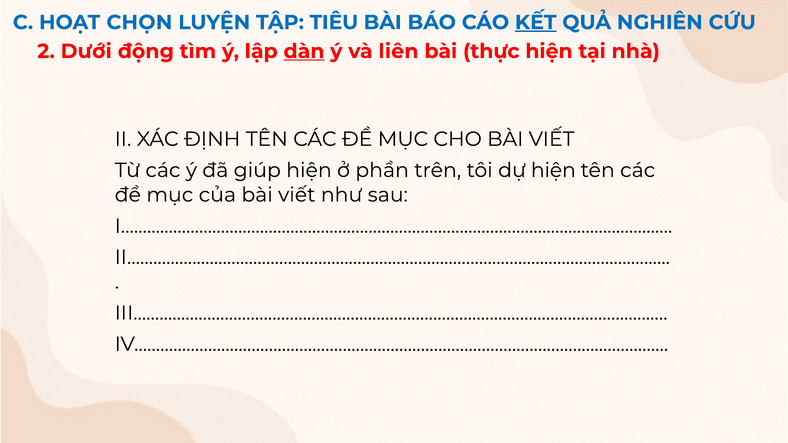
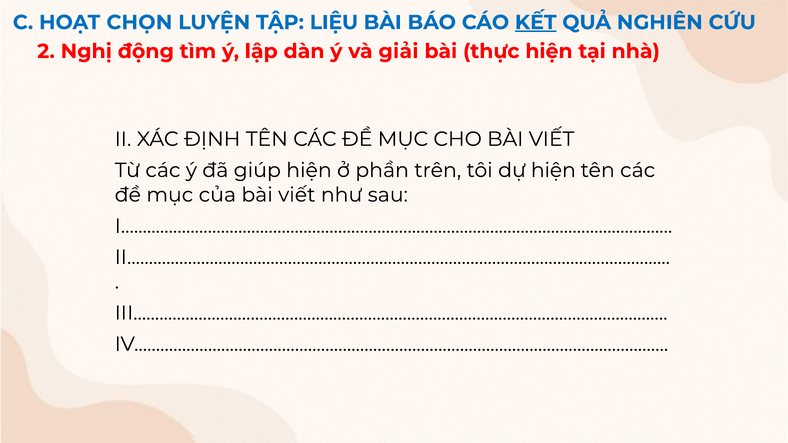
TIÊU: TIÊU -> LIỆU
Dưới: Dưới -> Nghị
dàn underline: present -> none
liên: liên -> giải
